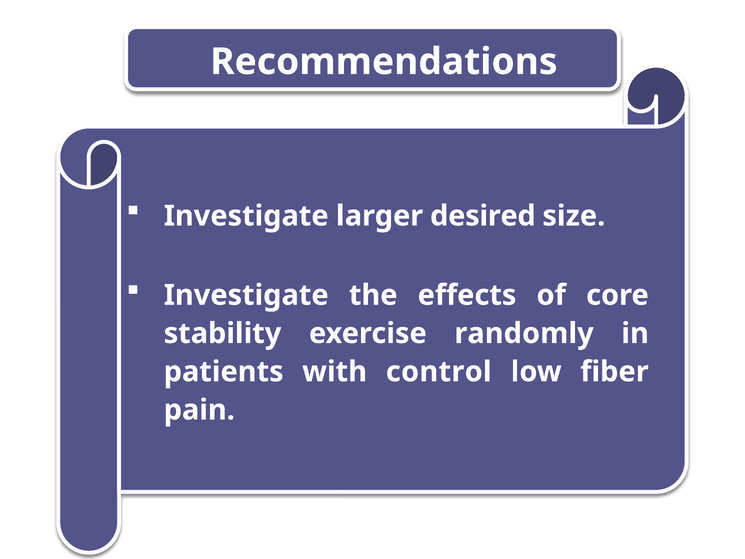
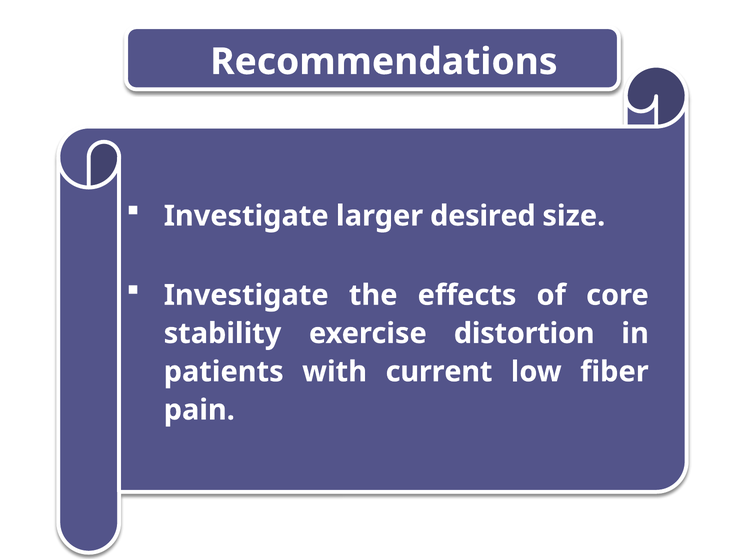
randomly: randomly -> distortion
control: control -> current
